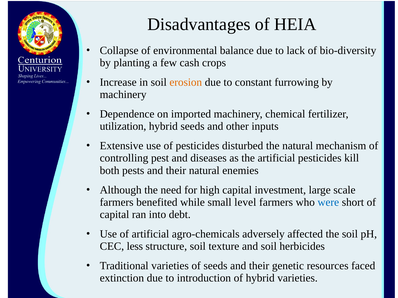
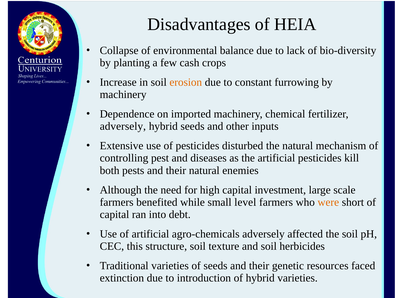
utilization at (123, 126): utilization -> adversely
were colour: blue -> orange
less: less -> this
